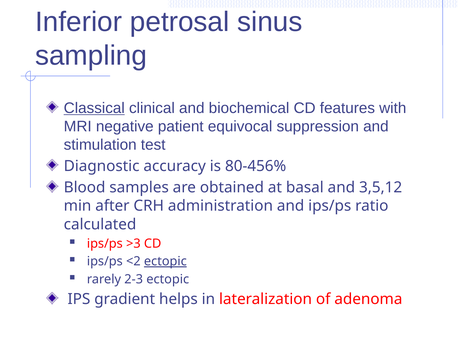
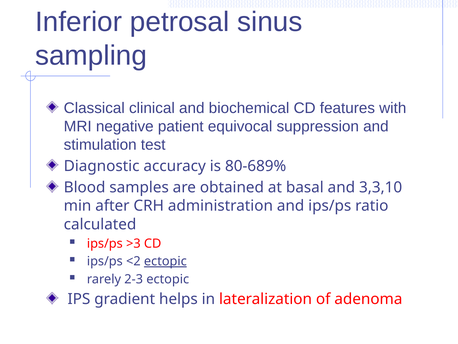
Classical underline: present -> none
80-456%: 80-456% -> 80-689%
3,5,12: 3,5,12 -> 3,3,10
